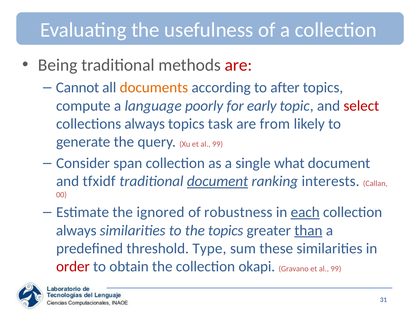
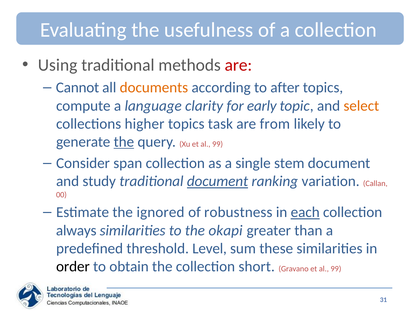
Being: Being -> Using
poorly: poorly -> clarity
select colour: red -> orange
collections always: always -> higher
the at (124, 142) underline: none -> present
what: what -> stem
tfxidf: tfxidf -> study
interests: interests -> variation
the topics: topics -> okapi
than underline: present -> none
Type: Type -> Level
order colour: red -> black
okapi: okapi -> short
